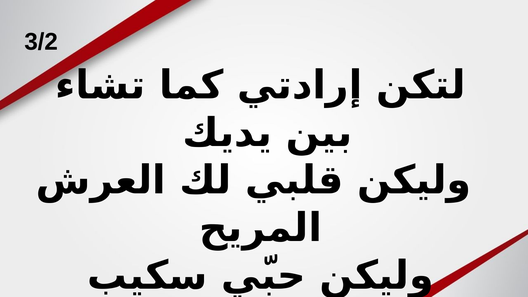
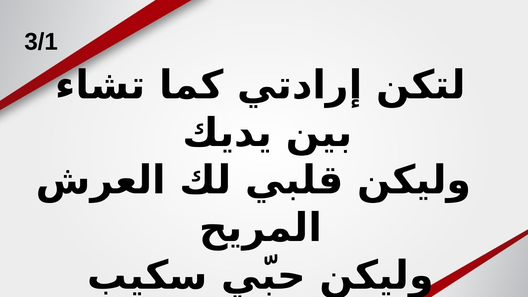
3/2: 3/2 -> 3/1
